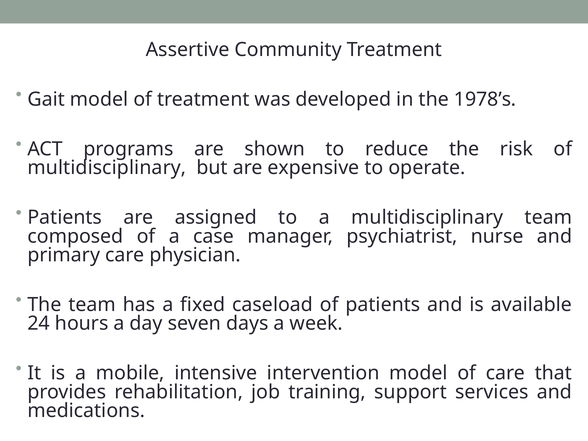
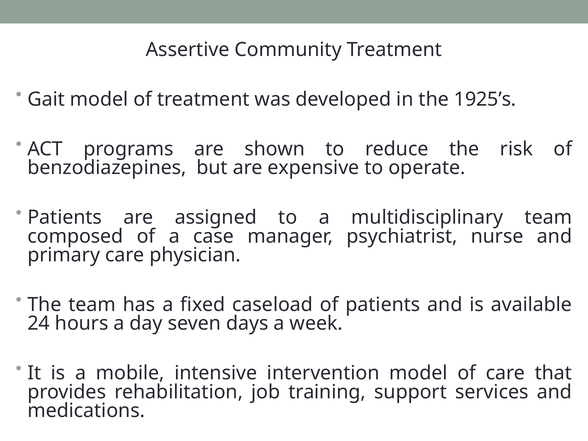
1978’s: 1978’s -> 1925’s
multidisciplinary at (107, 168): multidisciplinary -> benzodiazepines
